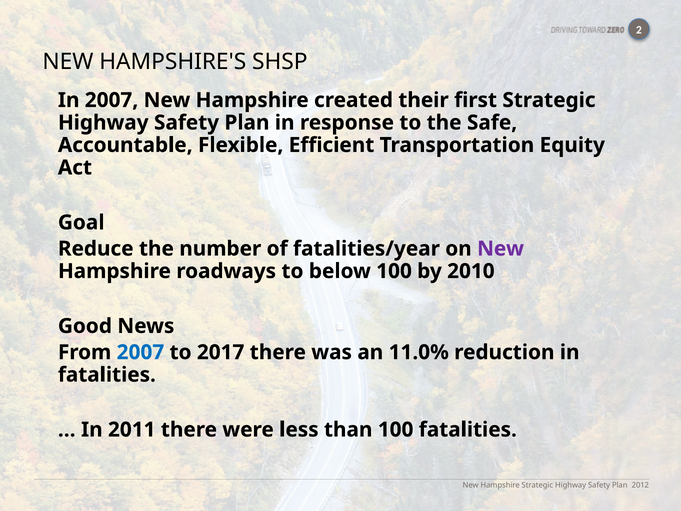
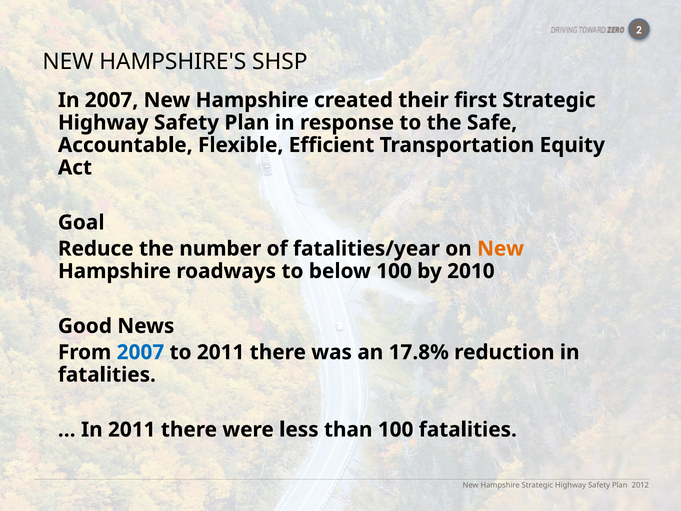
New at (501, 249) colour: purple -> orange
to 2017: 2017 -> 2011
11.0%: 11.0% -> 17.8%
